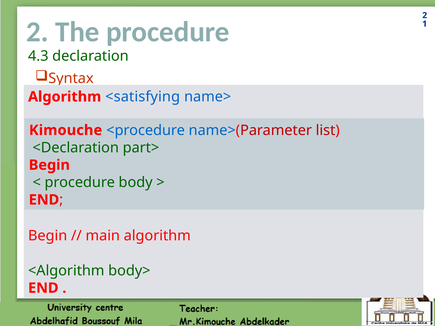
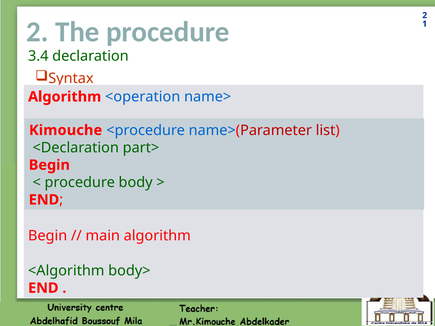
4.3: 4.3 -> 3.4
<satisfying: <satisfying -> <operation
